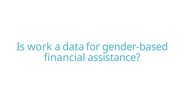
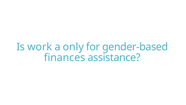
data: data -> only
financial: financial -> finances
